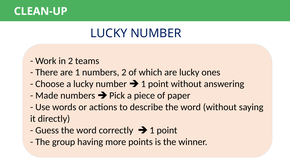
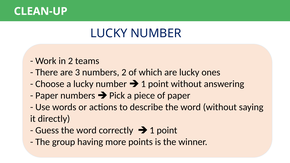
are 1: 1 -> 3
Made at (47, 96): Made -> Paper
